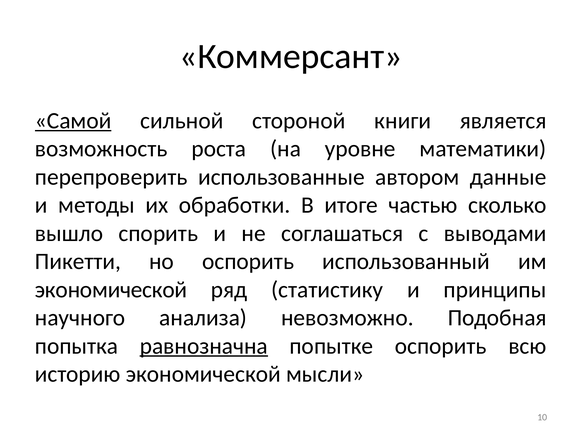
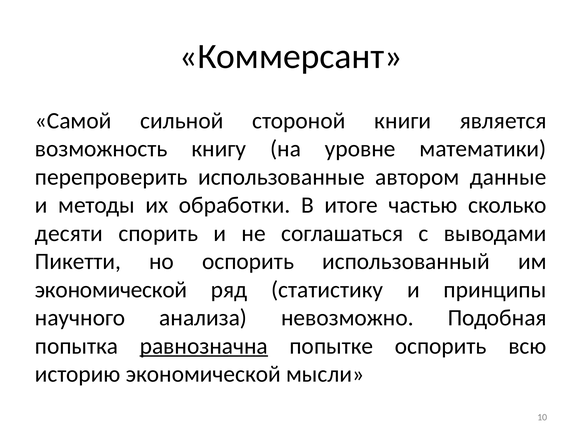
Самой underline: present -> none
роста: роста -> книгу
вышло: вышло -> десяти
